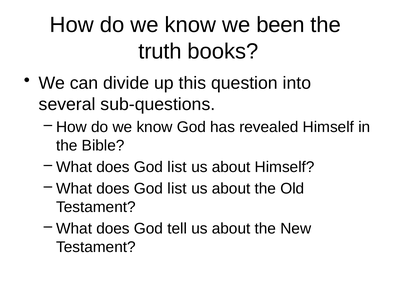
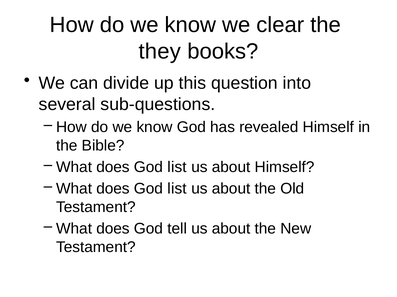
been: been -> clear
truth: truth -> they
